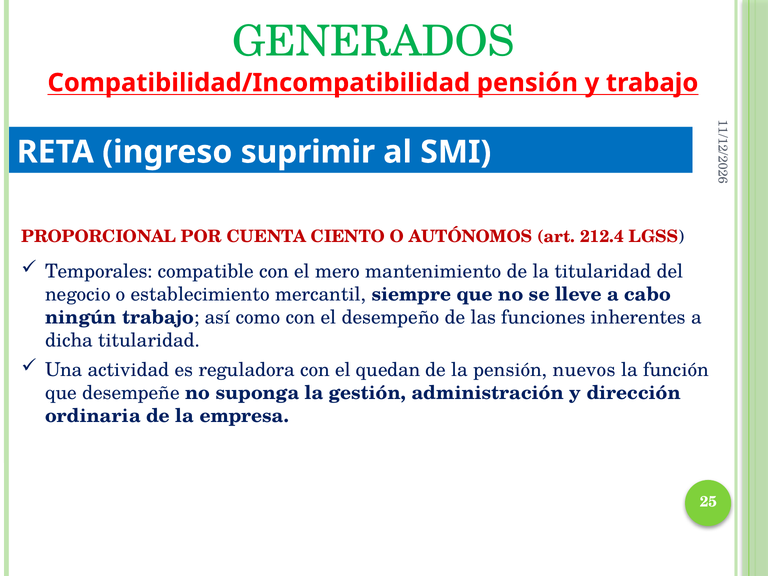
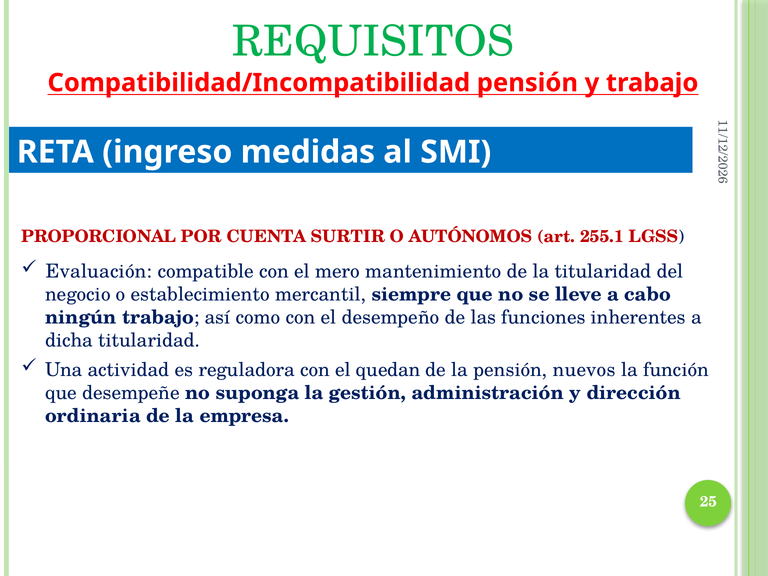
GENERADOS: GENERADOS -> REQUISITOS
suprimir: suprimir -> medidas
CIENTO: CIENTO -> SURTIR
212.4: 212.4 -> 255.1
Temporales: Temporales -> Evaluación
